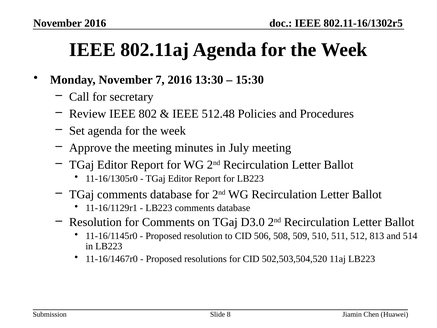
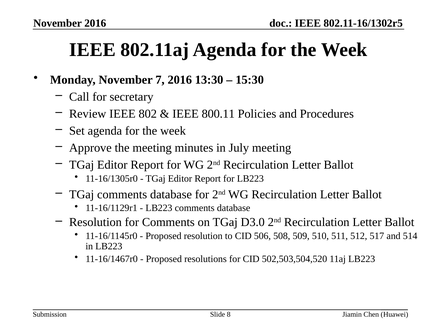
512.48: 512.48 -> 800.11
813: 813 -> 517
